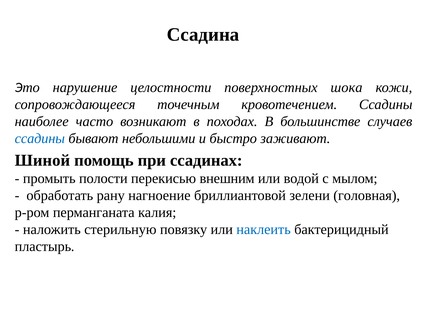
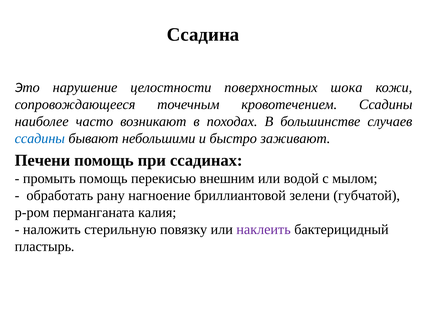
Шиной: Шиной -> Печени
промыть полости: полости -> помощь
головная: головная -> губчатой
наклеить colour: blue -> purple
